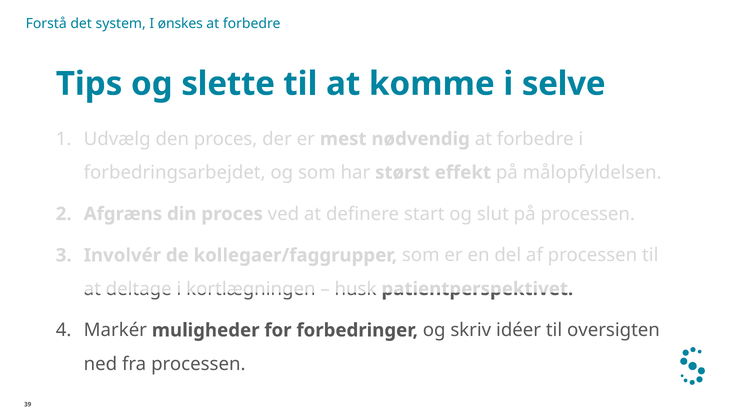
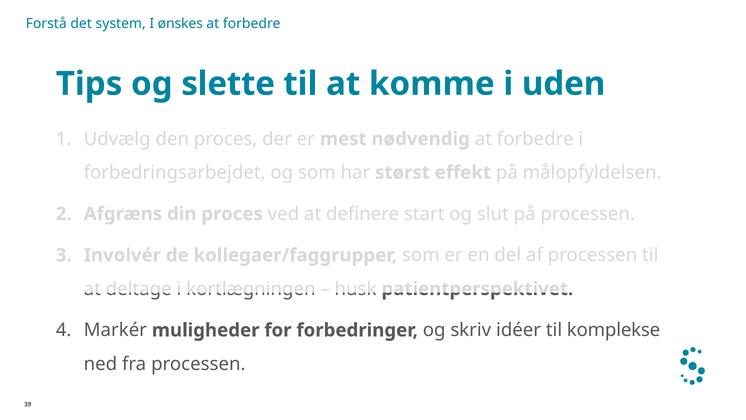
selve: selve -> uden
oversigten: oversigten -> komplekse
